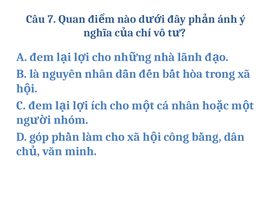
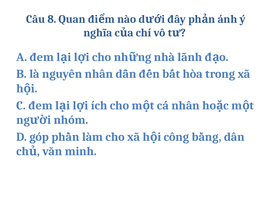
7: 7 -> 8
